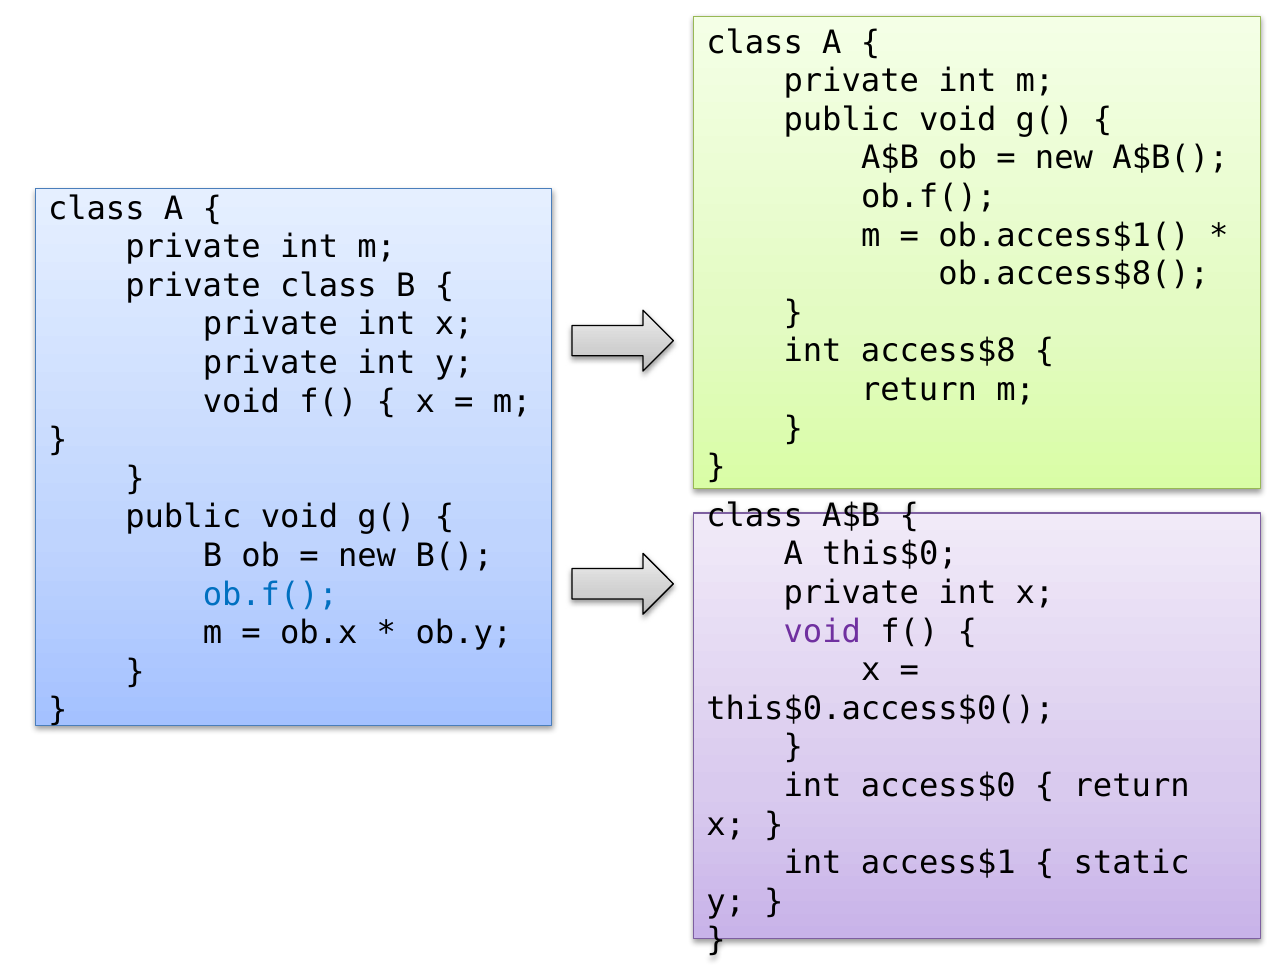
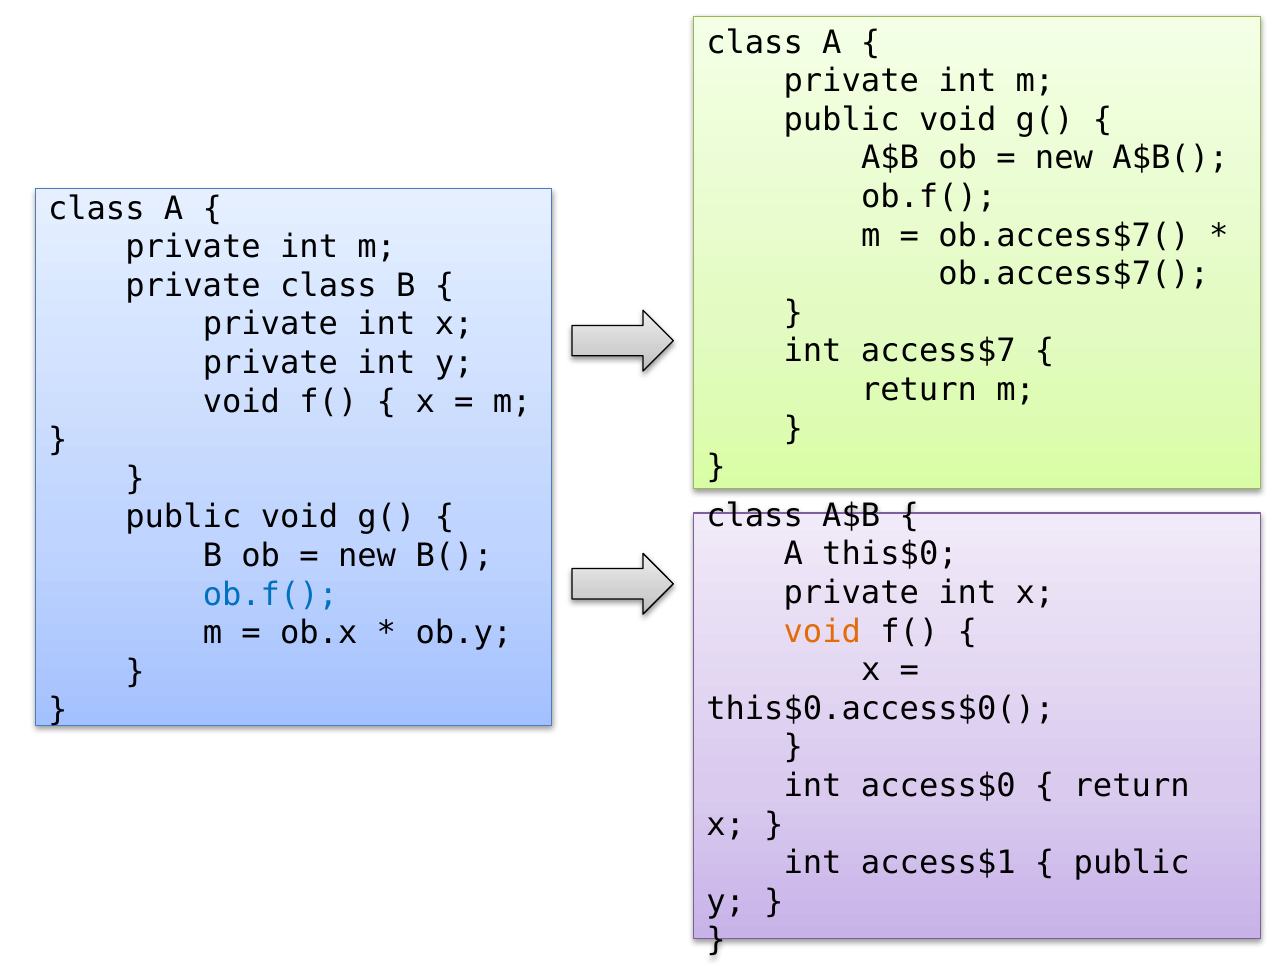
ob.access$1( at (1064, 235): ob.access$1( -> ob.access$7(
ob.access$8( at (1074, 274): ob.access$8( -> ob.access$7(
access$8: access$8 -> access$7
void at (822, 631) colour: purple -> orange
static at (1132, 863): static -> public
